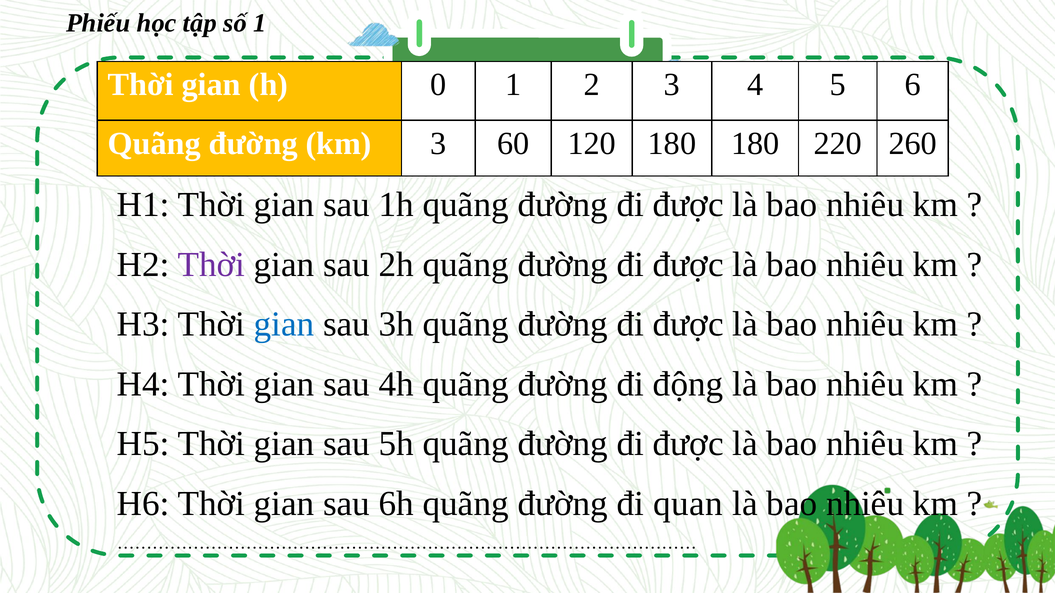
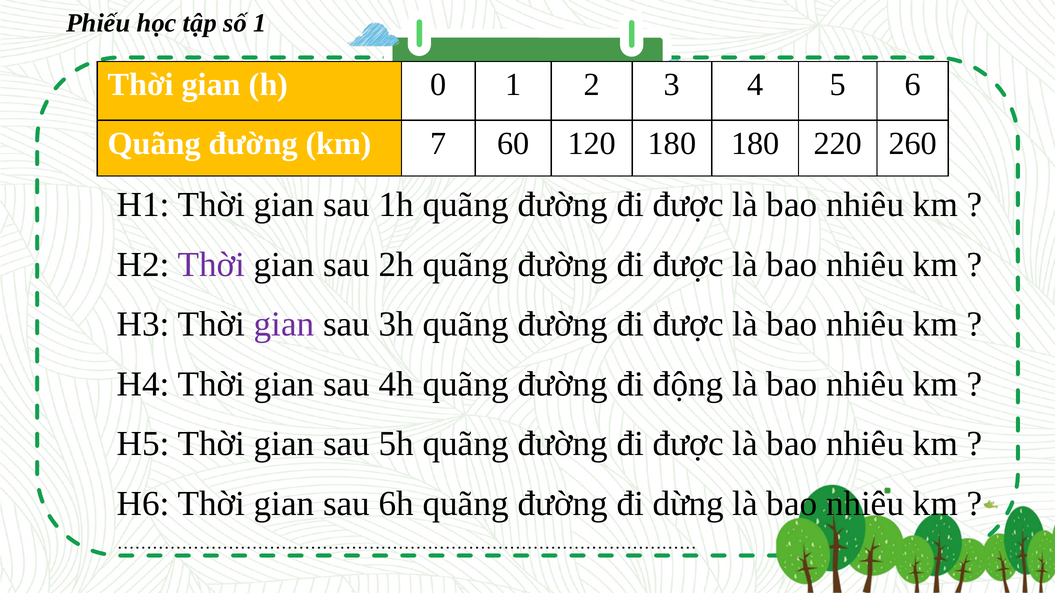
km 3: 3 -> 7
gian at (284, 324) colour: blue -> purple
quan: quan -> dừng
